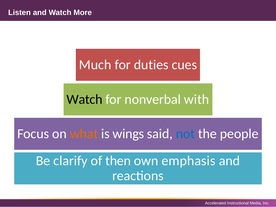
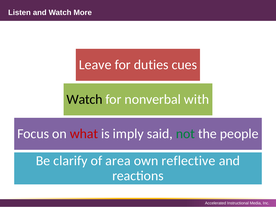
Much: Much -> Leave
what colour: orange -> red
wings: wings -> imply
not colour: blue -> green
then: then -> area
emphasis: emphasis -> reflective
